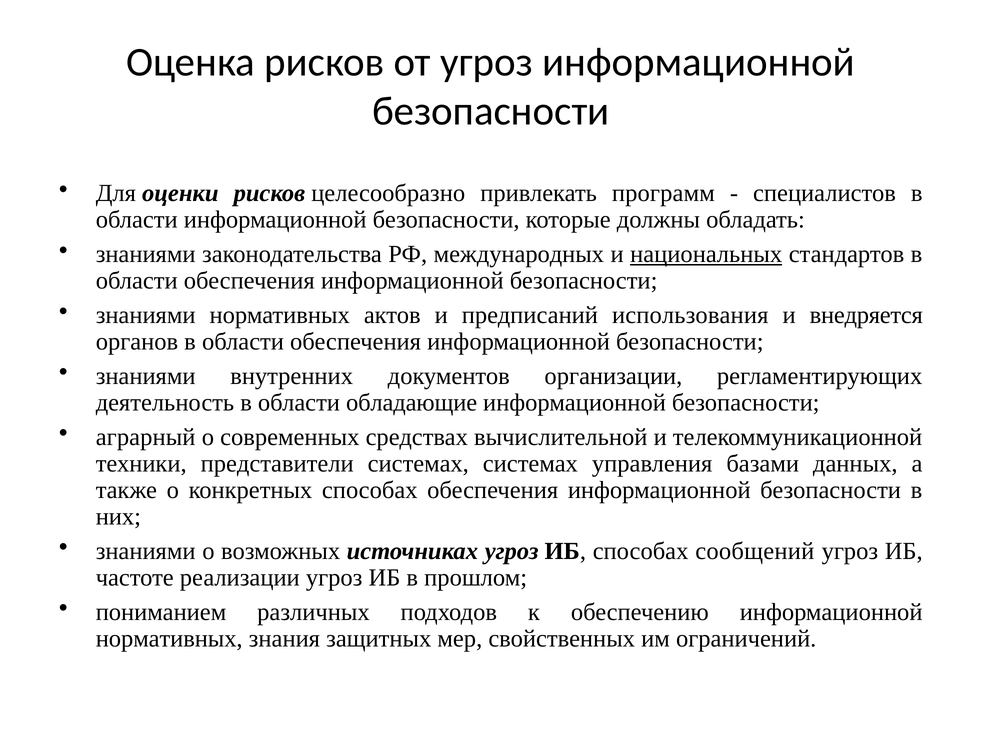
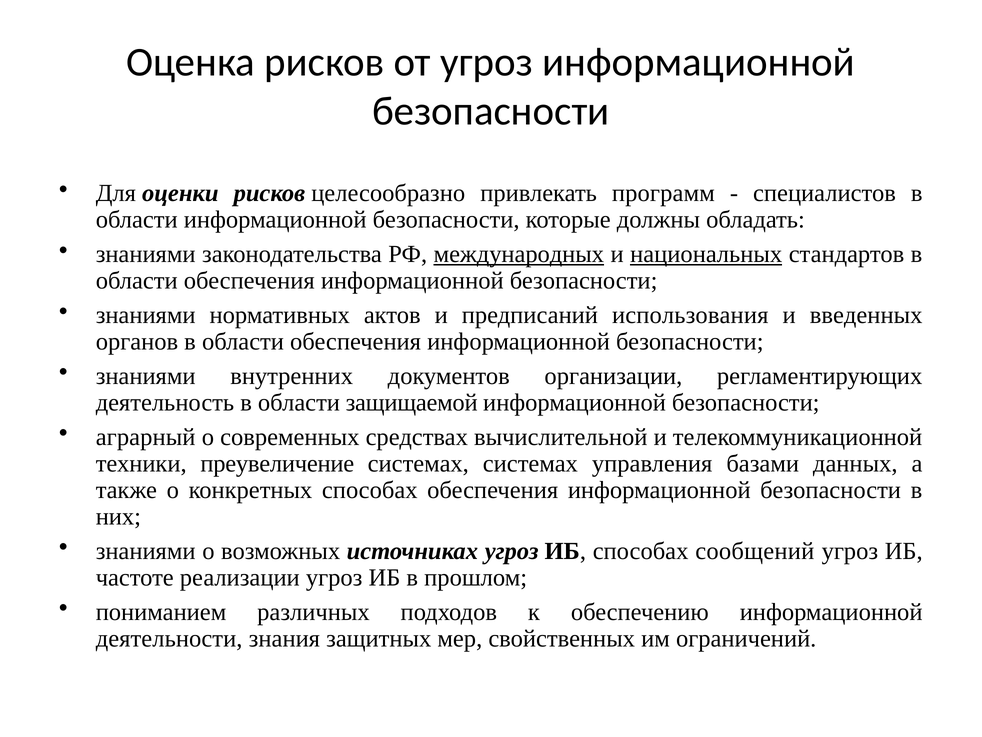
международных underline: none -> present
внедряется: внедряется -> введенных
обладающие: обладающие -> защищаемой
представители: представители -> преувеличение
нормативных at (169, 638): нормативных -> деятельности
